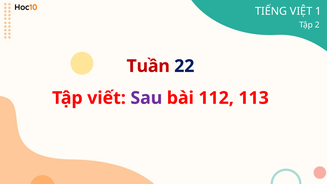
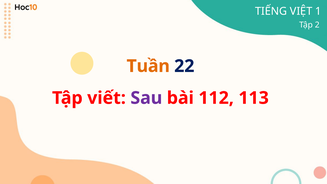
Tuần colour: red -> orange
